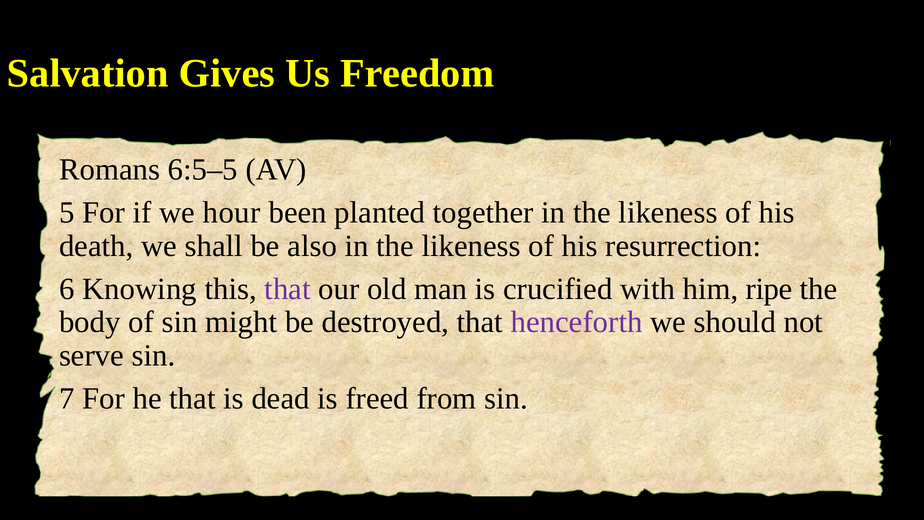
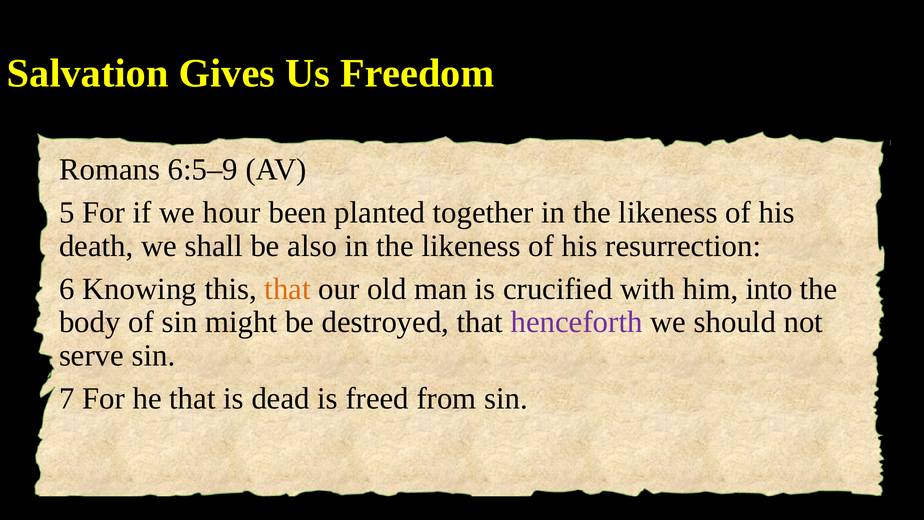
6:5–5: 6:5–5 -> 6:5–9
that at (288, 289) colour: purple -> orange
ripe: ripe -> into
